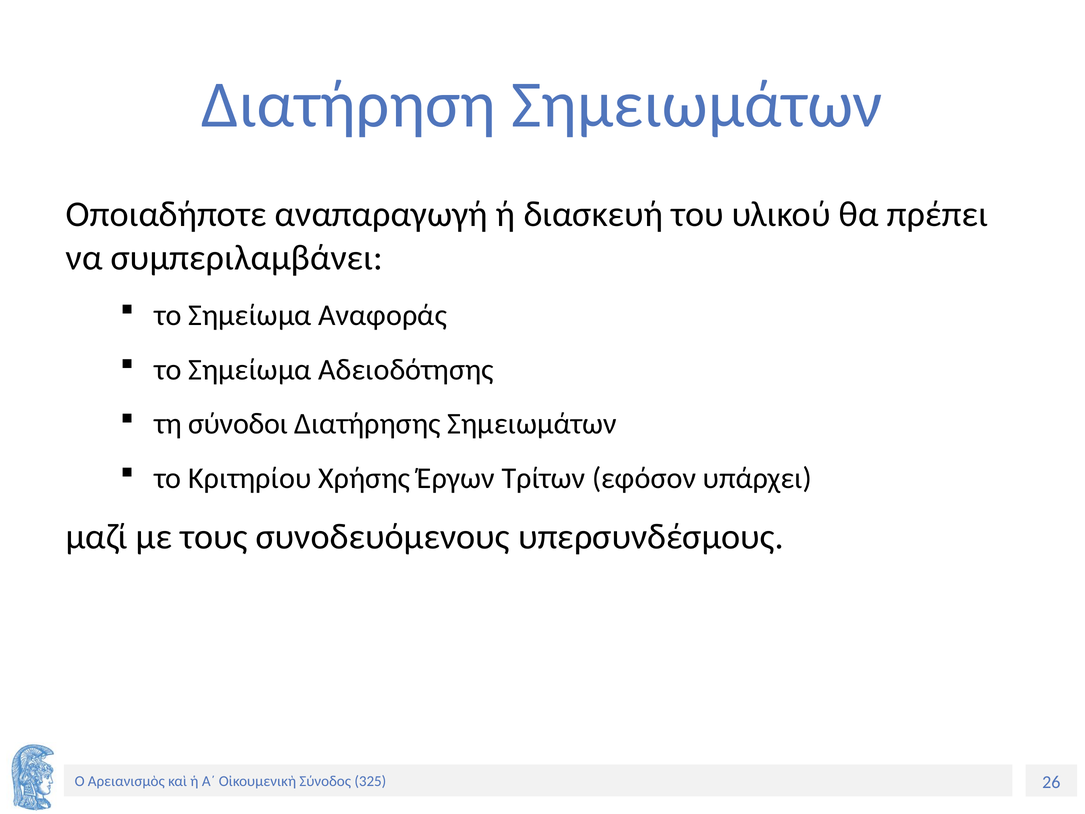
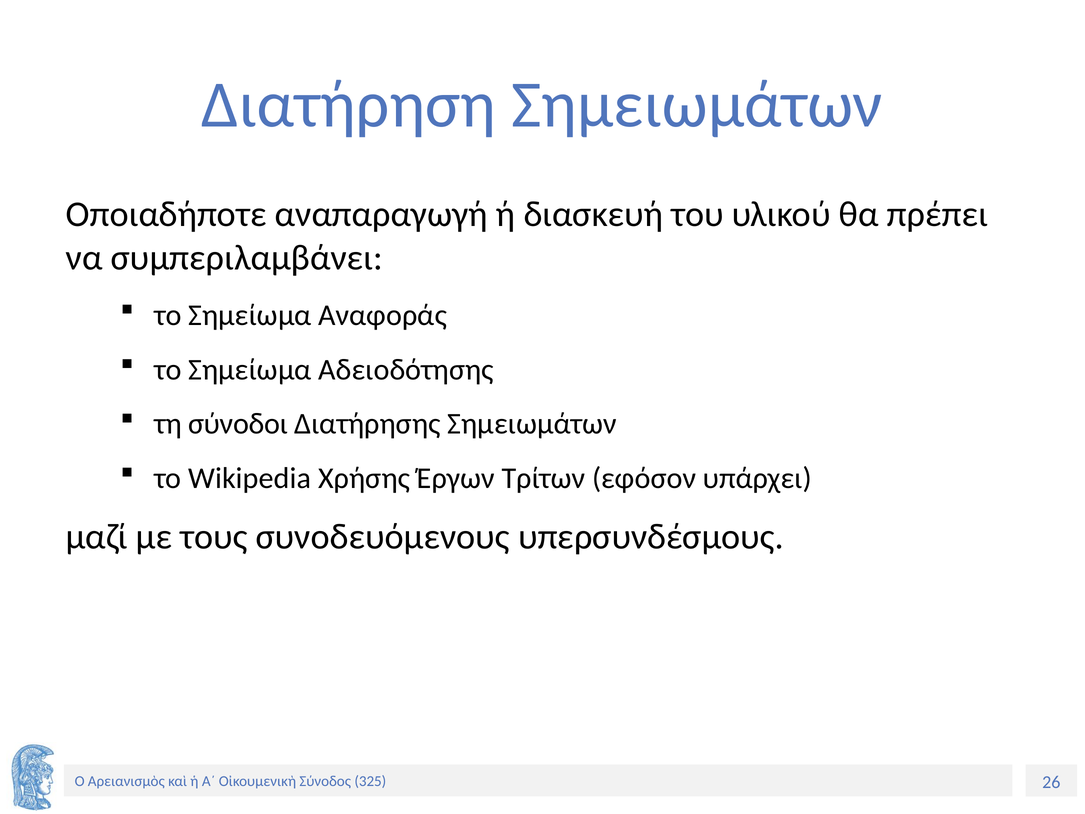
Κριτηρίου: Κριτηρίου -> Wikipedia
